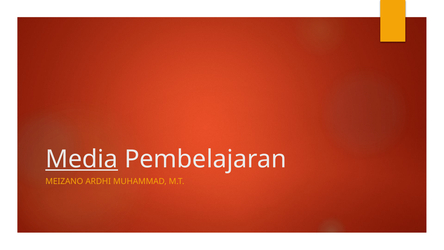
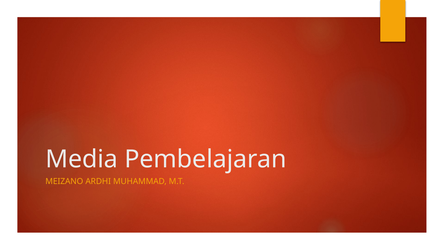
Media underline: present -> none
